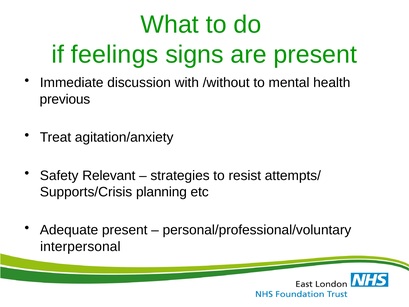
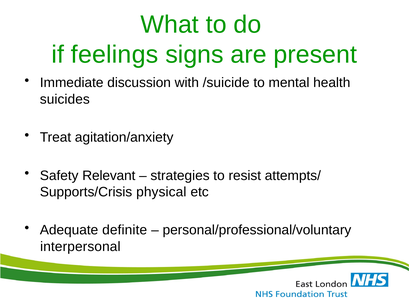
/without: /without -> /suicide
previous: previous -> suicides
planning: planning -> physical
Adequate present: present -> definite
